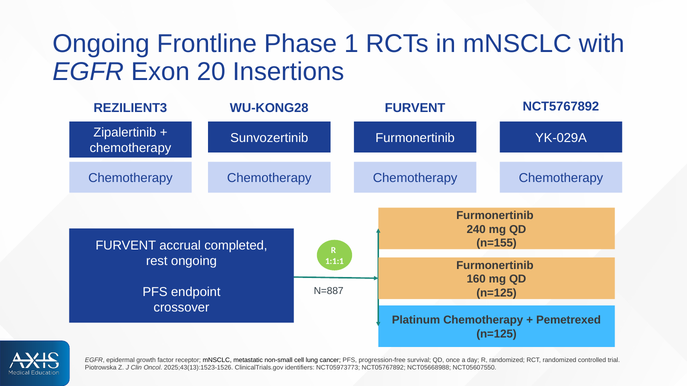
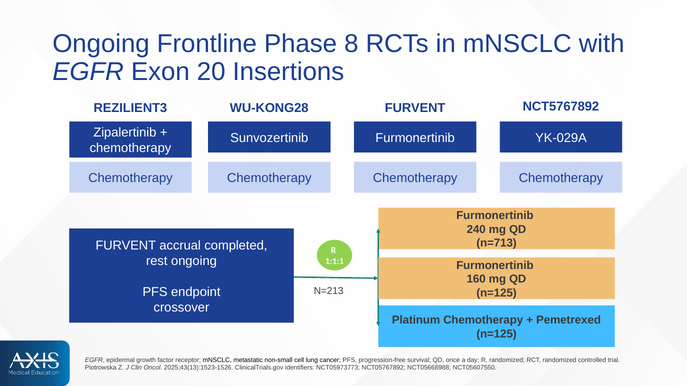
1: 1 -> 8
n=155: n=155 -> n=713
N=887: N=887 -> N=213
